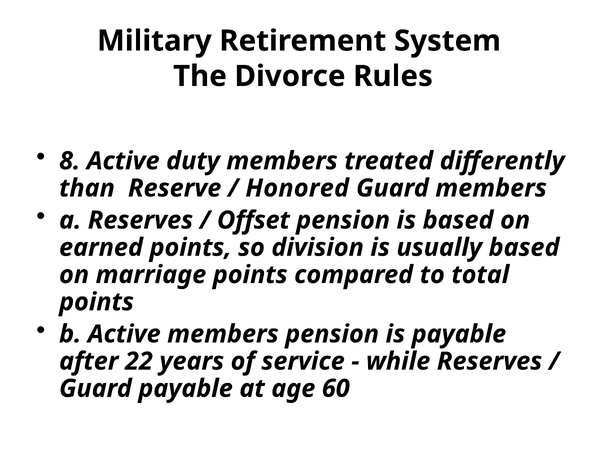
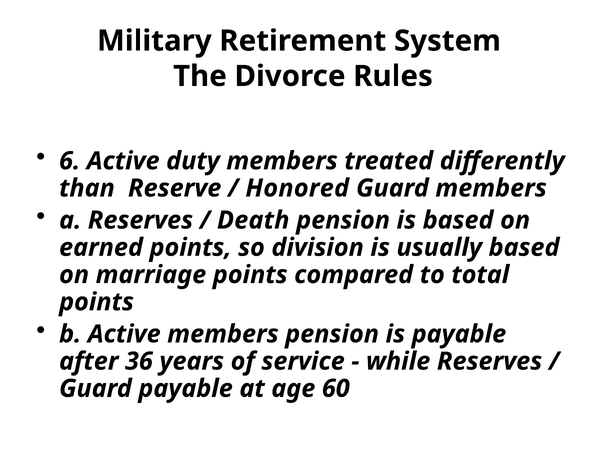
8: 8 -> 6
Offset: Offset -> Death
22: 22 -> 36
